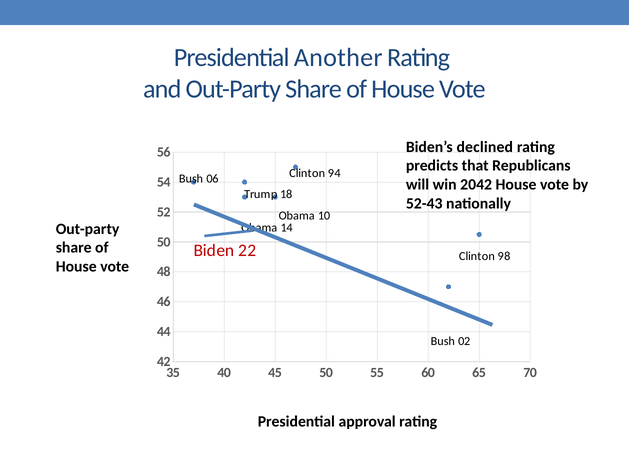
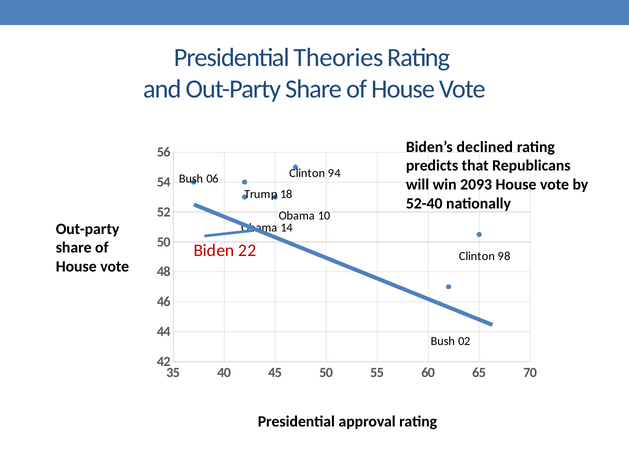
Another: Another -> Theories
2042: 2042 -> 2093
52-43: 52-43 -> 52-40
